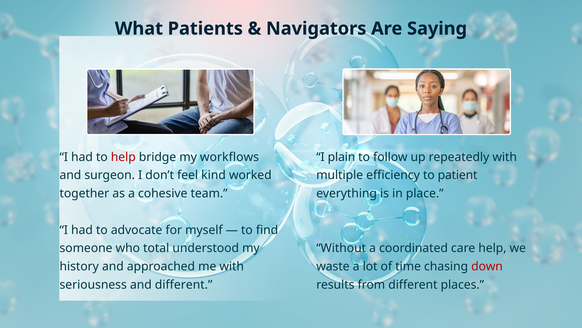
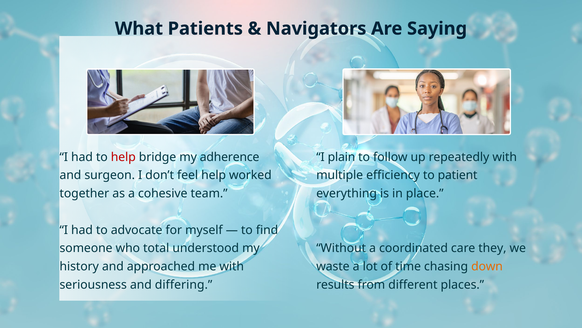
workflows: workflows -> adherence
feel kind: kind -> help
care help: help -> they
down colour: red -> orange
and different: different -> differing
